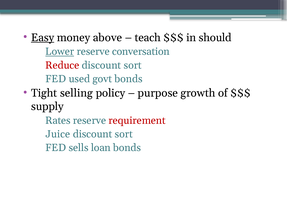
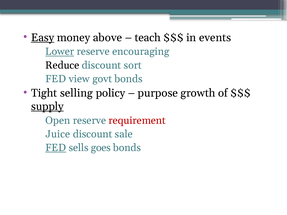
should: should -> events
conversation: conversation -> encouraging
Reduce colour: red -> black
used: used -> view
supply underline: none -> present
Rates: Rates -> Open
sort at (124, 134): sort -> sale
FED at (56, 148) underline: none -> present
loan: loan -> goes
